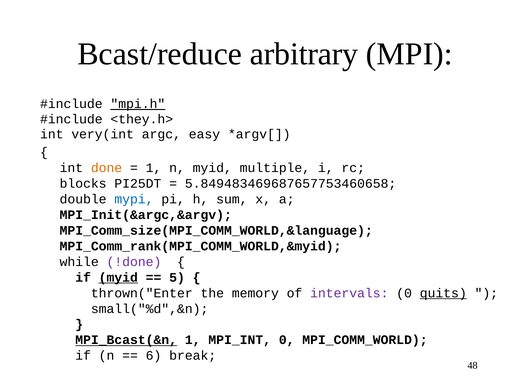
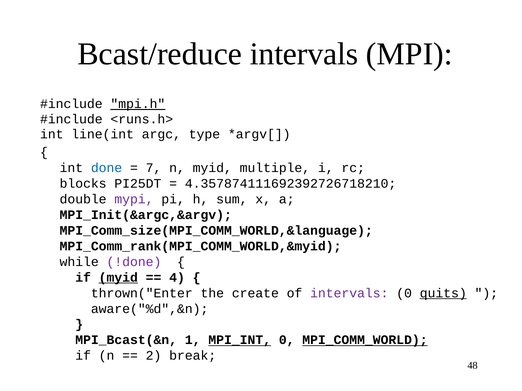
Bcast/reduce arbitrary: arbitrary -> intervals
<they.h>: <they.h> -> <runs.h>
very(int: very(int -> line(int
easy: easy -> type
done colour: orange -> blue
1 at (154, 168): 1 -> 7
5.849483469687657753460658: 5.849483469687657753460658 -> 4.357874111692392726718210
mypi colour: blue -> purple
5: 5 -> 4
memory: memory -> create
small("%d",&n: small("%d",&n -> aware("%d",&n
MPI_Bcast(&n underline: present -> none
MPI_INT underline: none -> present
MPI_COMM_WORLD underline: none -> present
6: 6 -> 2
